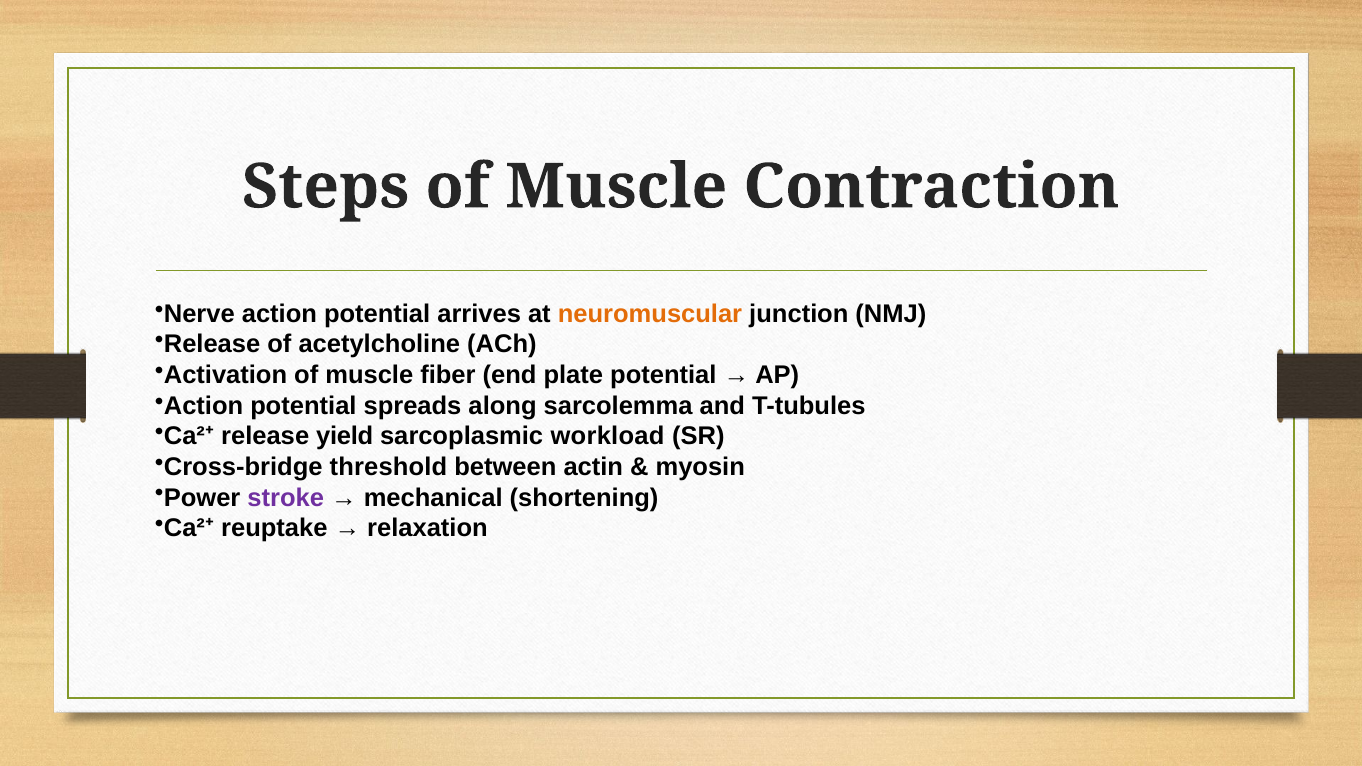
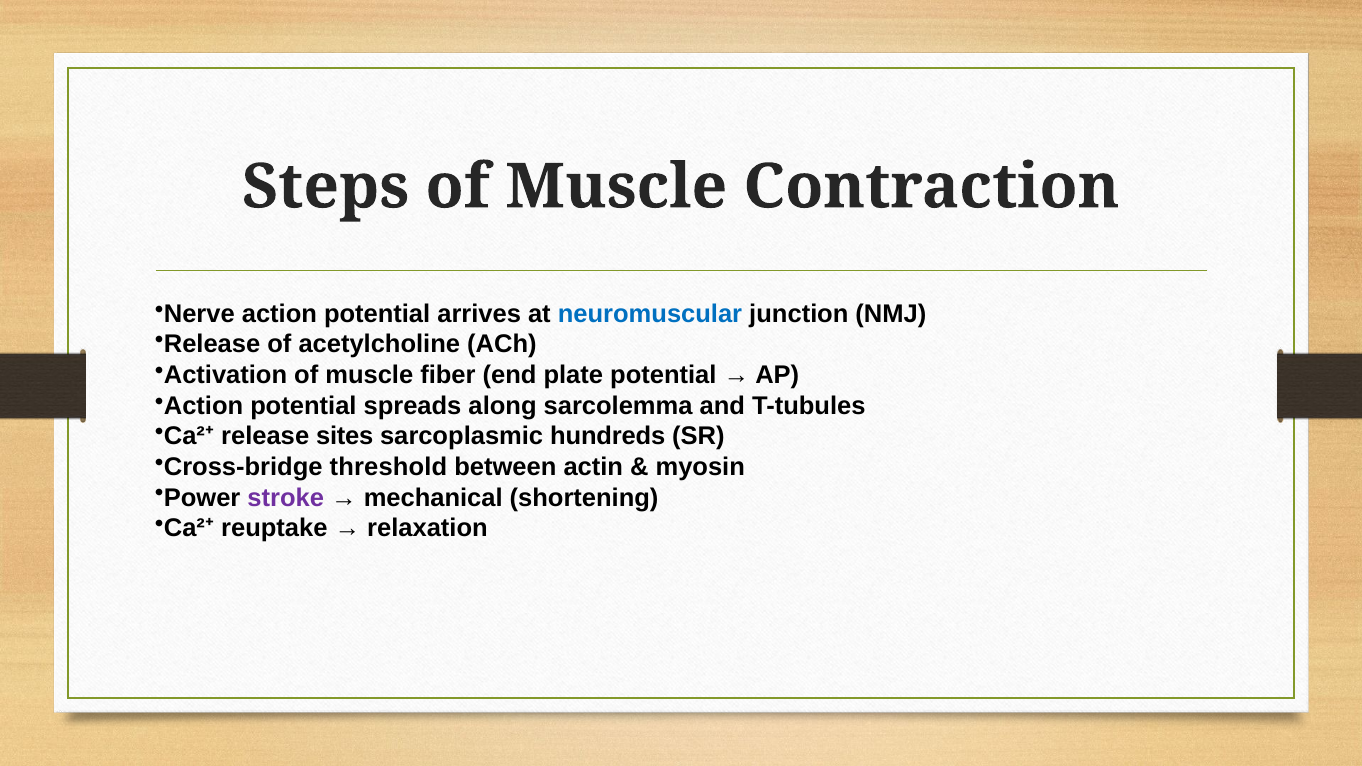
neuromuscular colour: orange -> blue
yield: yield -> sites
workload: workload -> hundreds
